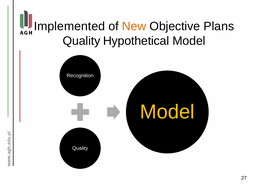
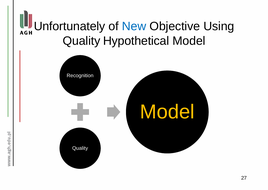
Implemented: Implemented -> Unfortunately
New colour: orange -> blue
Plans: Plans -> Using
